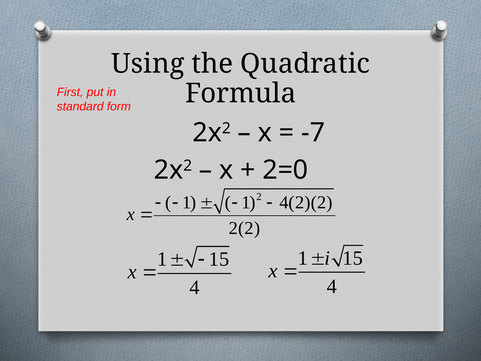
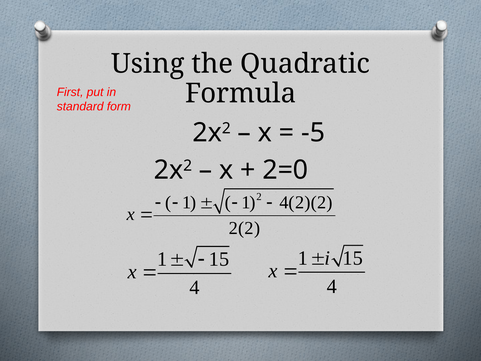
-7: -7 -> -5
